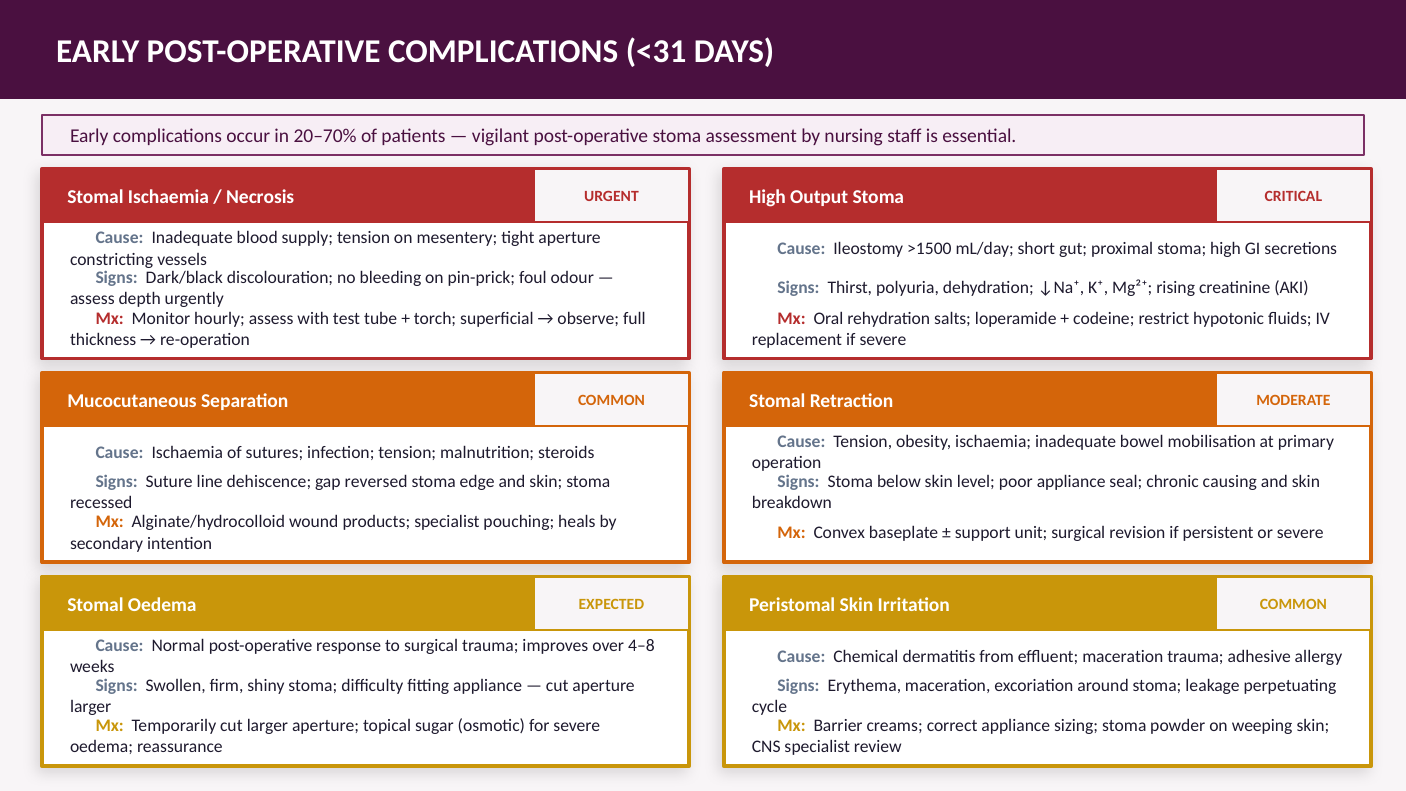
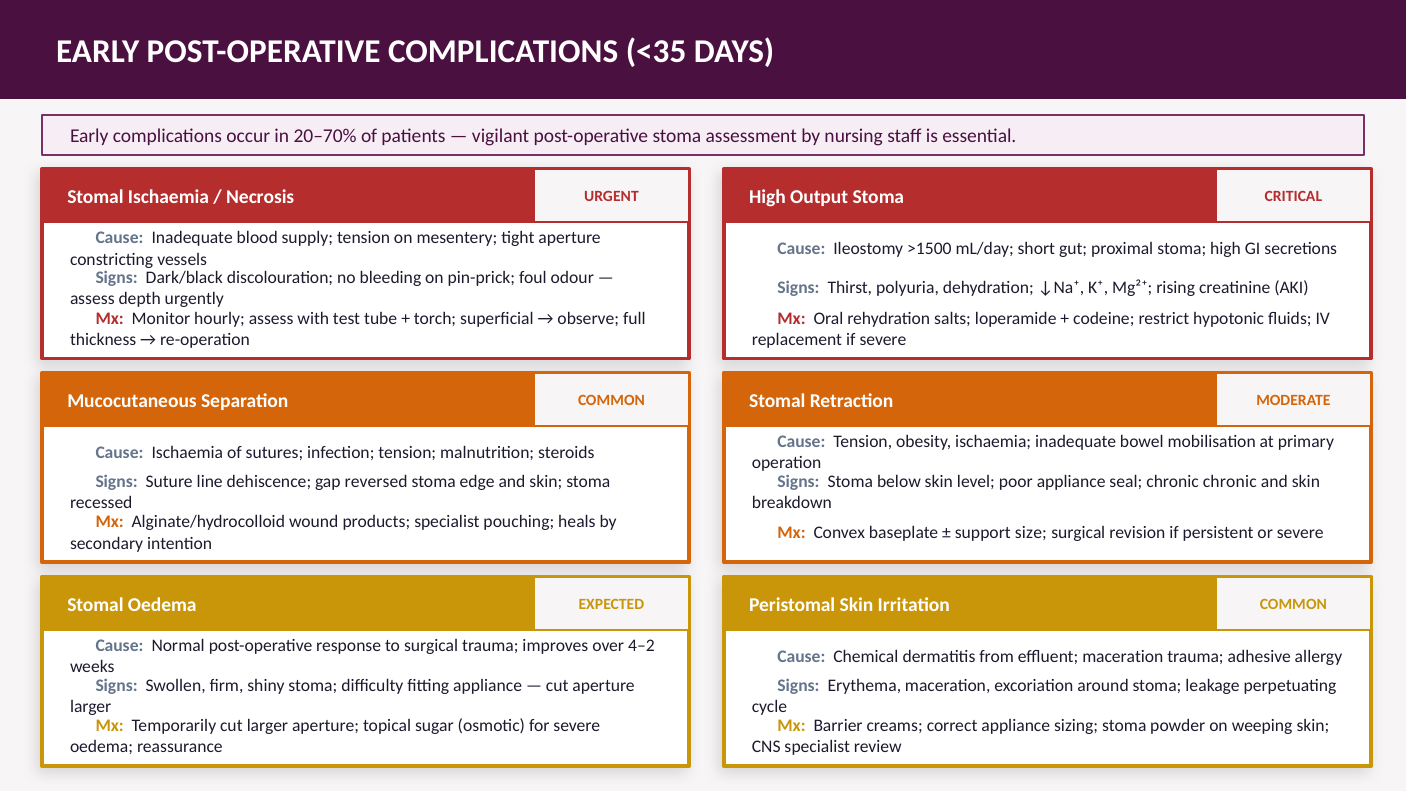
<31: <31 -> <35
chronic causing: causing -> chronic
unit: unit -> size
4–8: 4–8 -> 4–2
